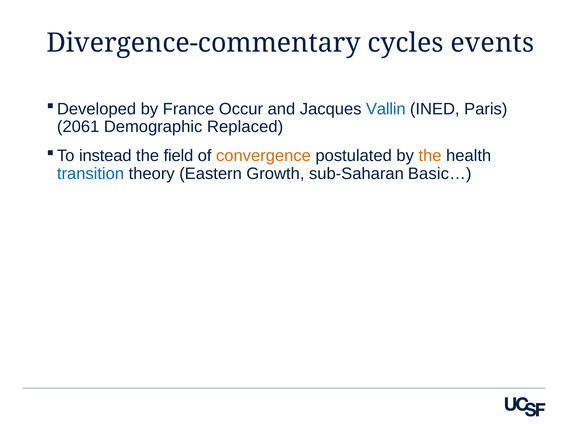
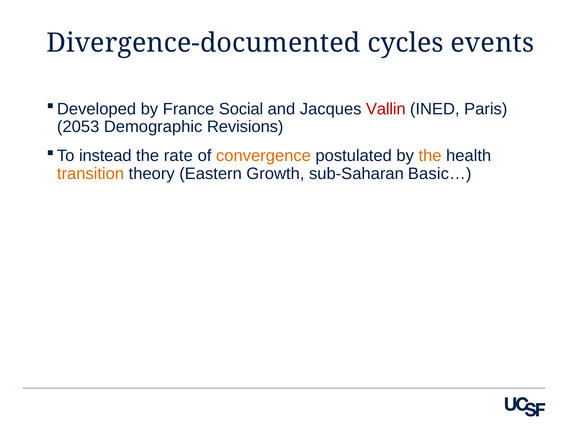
Divergence-commentary: Divergence-commentary -> Divergence-documented
Occur: Occur -> Social
Vallin colour: blue -> red
2061: 2061 -> 2053
Replaced: Replaced -> Revisions
field: field -> rate
transition colour: blue -> orange
